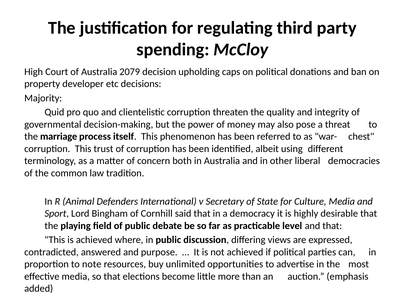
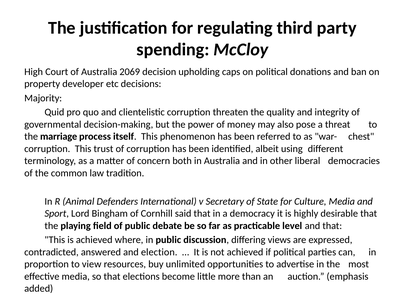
2079: 2079 -> 2069
purpose: purpose -> election
note: note -> view
